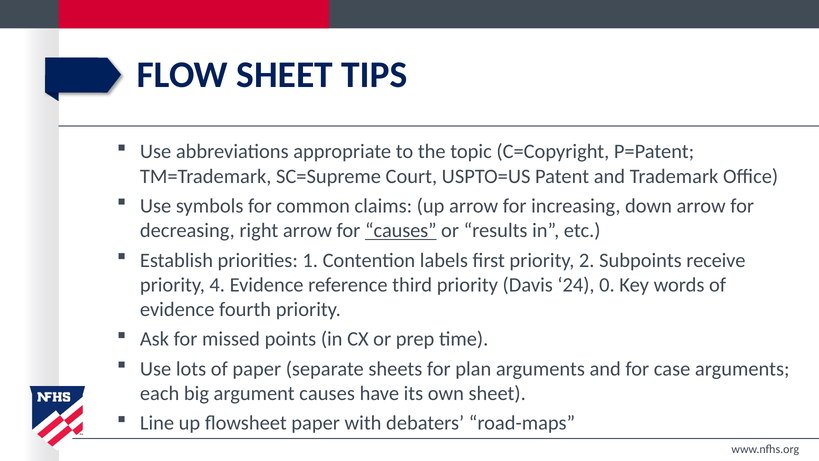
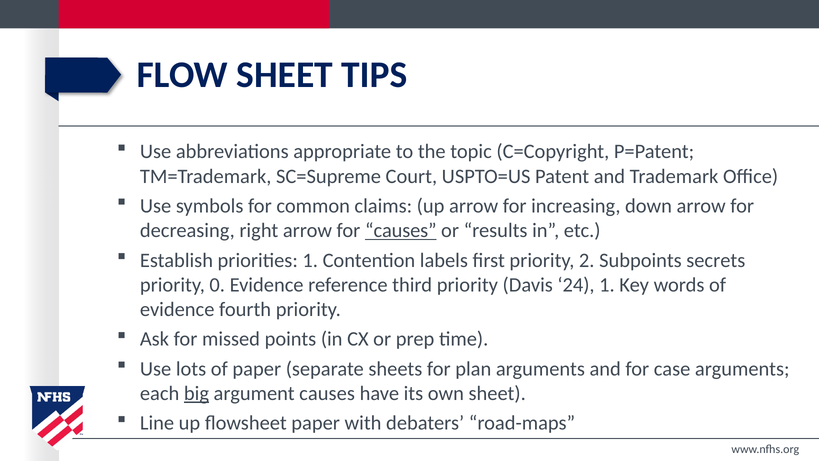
receive: receive -> secrets
4: 4 -> 0
24 0: 0 -> 1
big underline: none -> present
